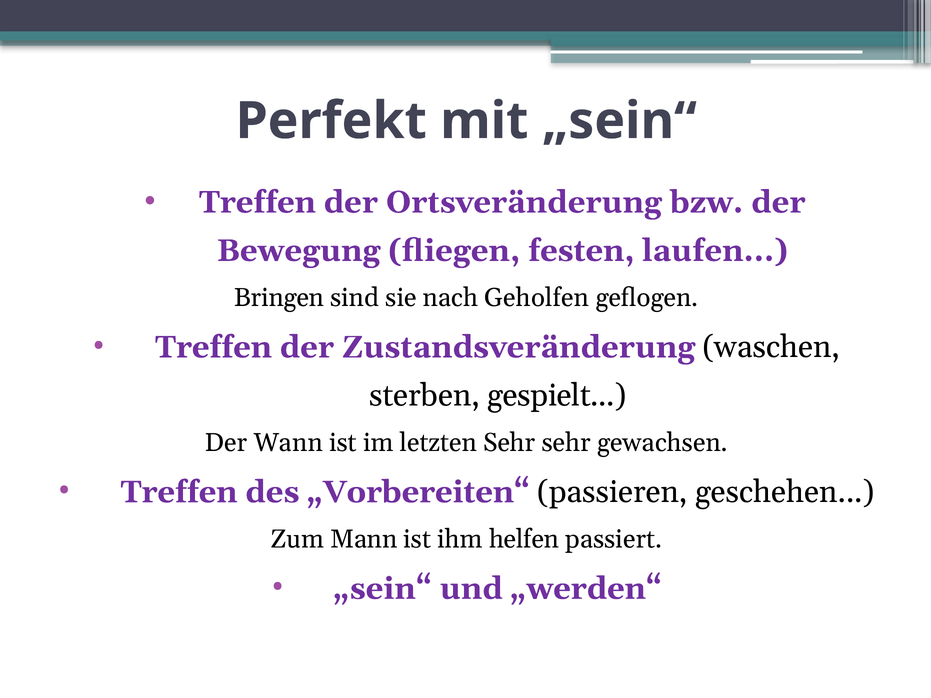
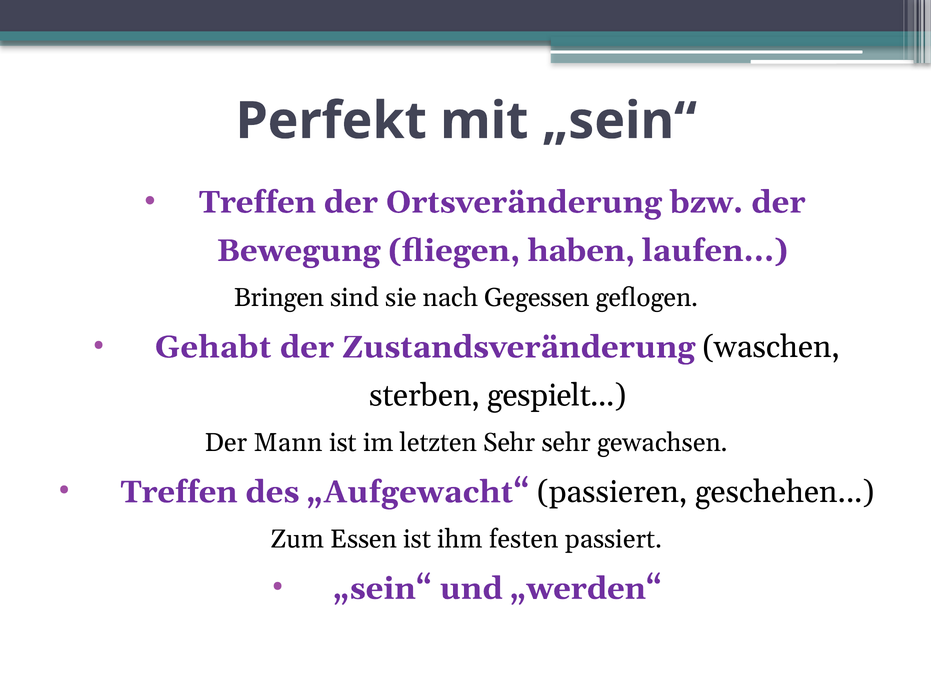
festen: festen -> haben
Geholfen: Geholfen -> Gegessen
Treffen at (213, 347): Treffen -> Gehabt
Wann: Wann -> Mann
„Vorbereiten“: „Vorbereiten“ -> „Aufgewacht“
Mann: Mann -> Essen
helfen: helfen -> festen
